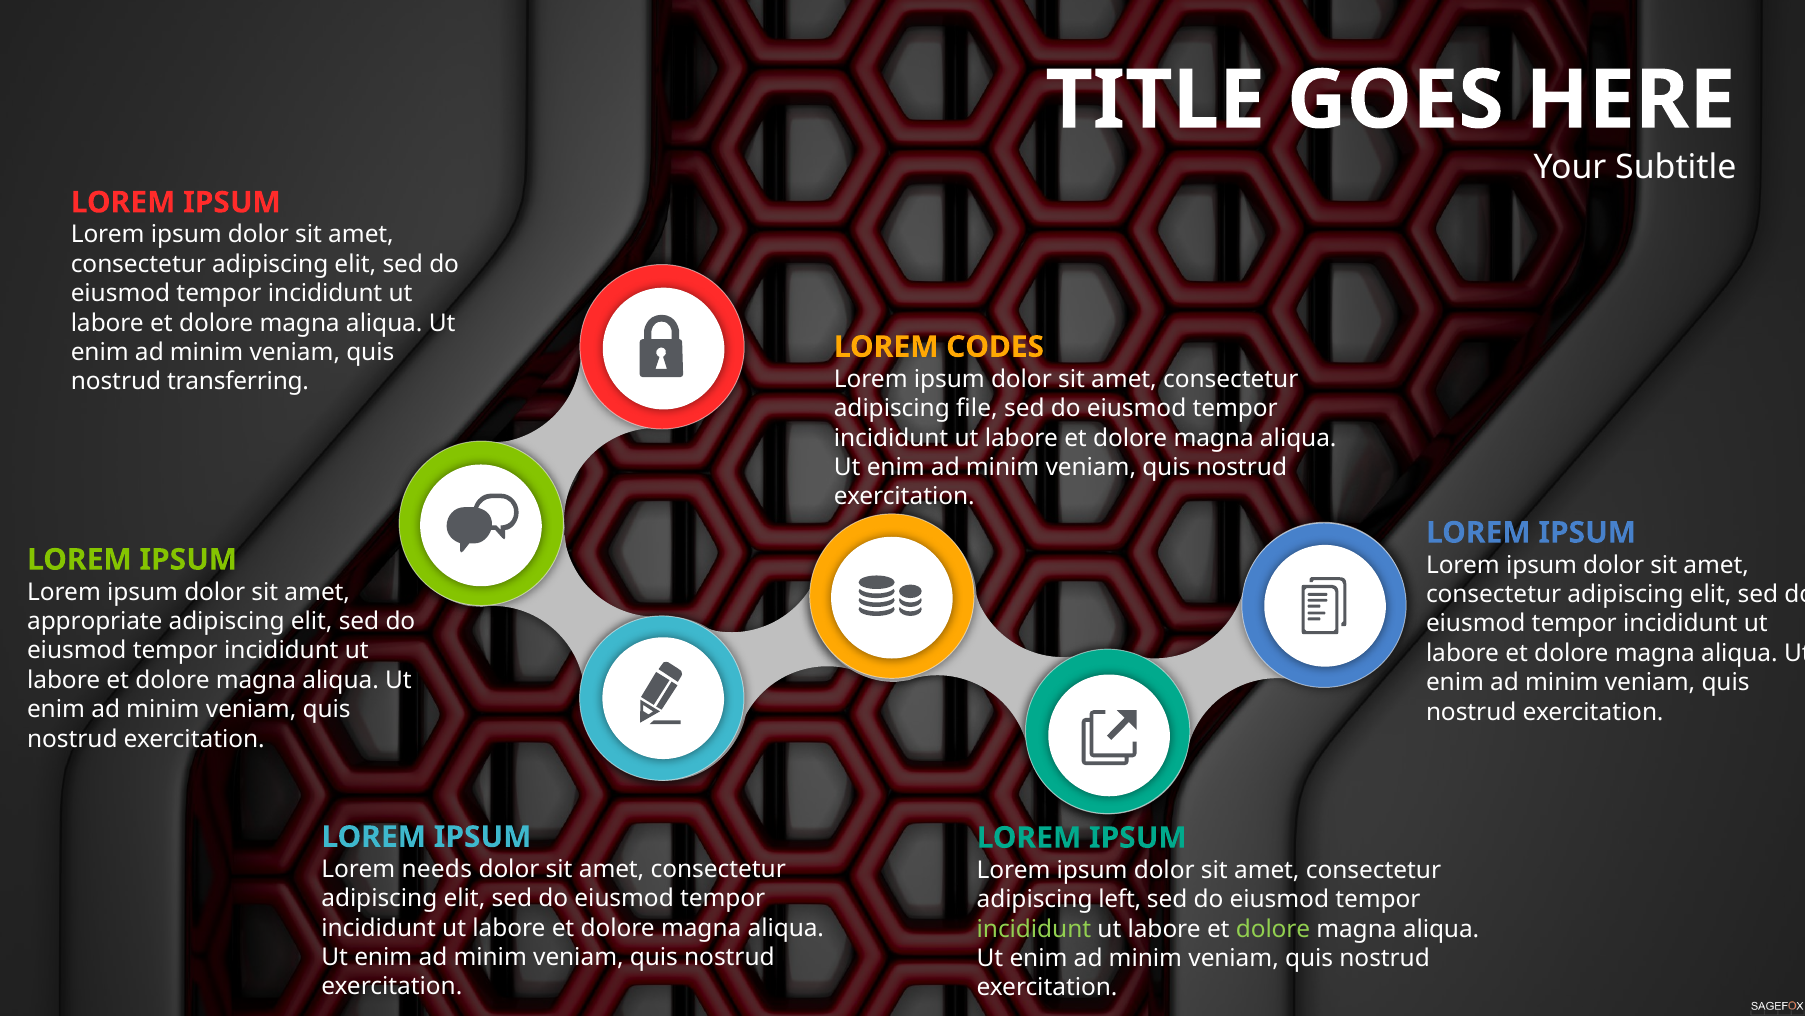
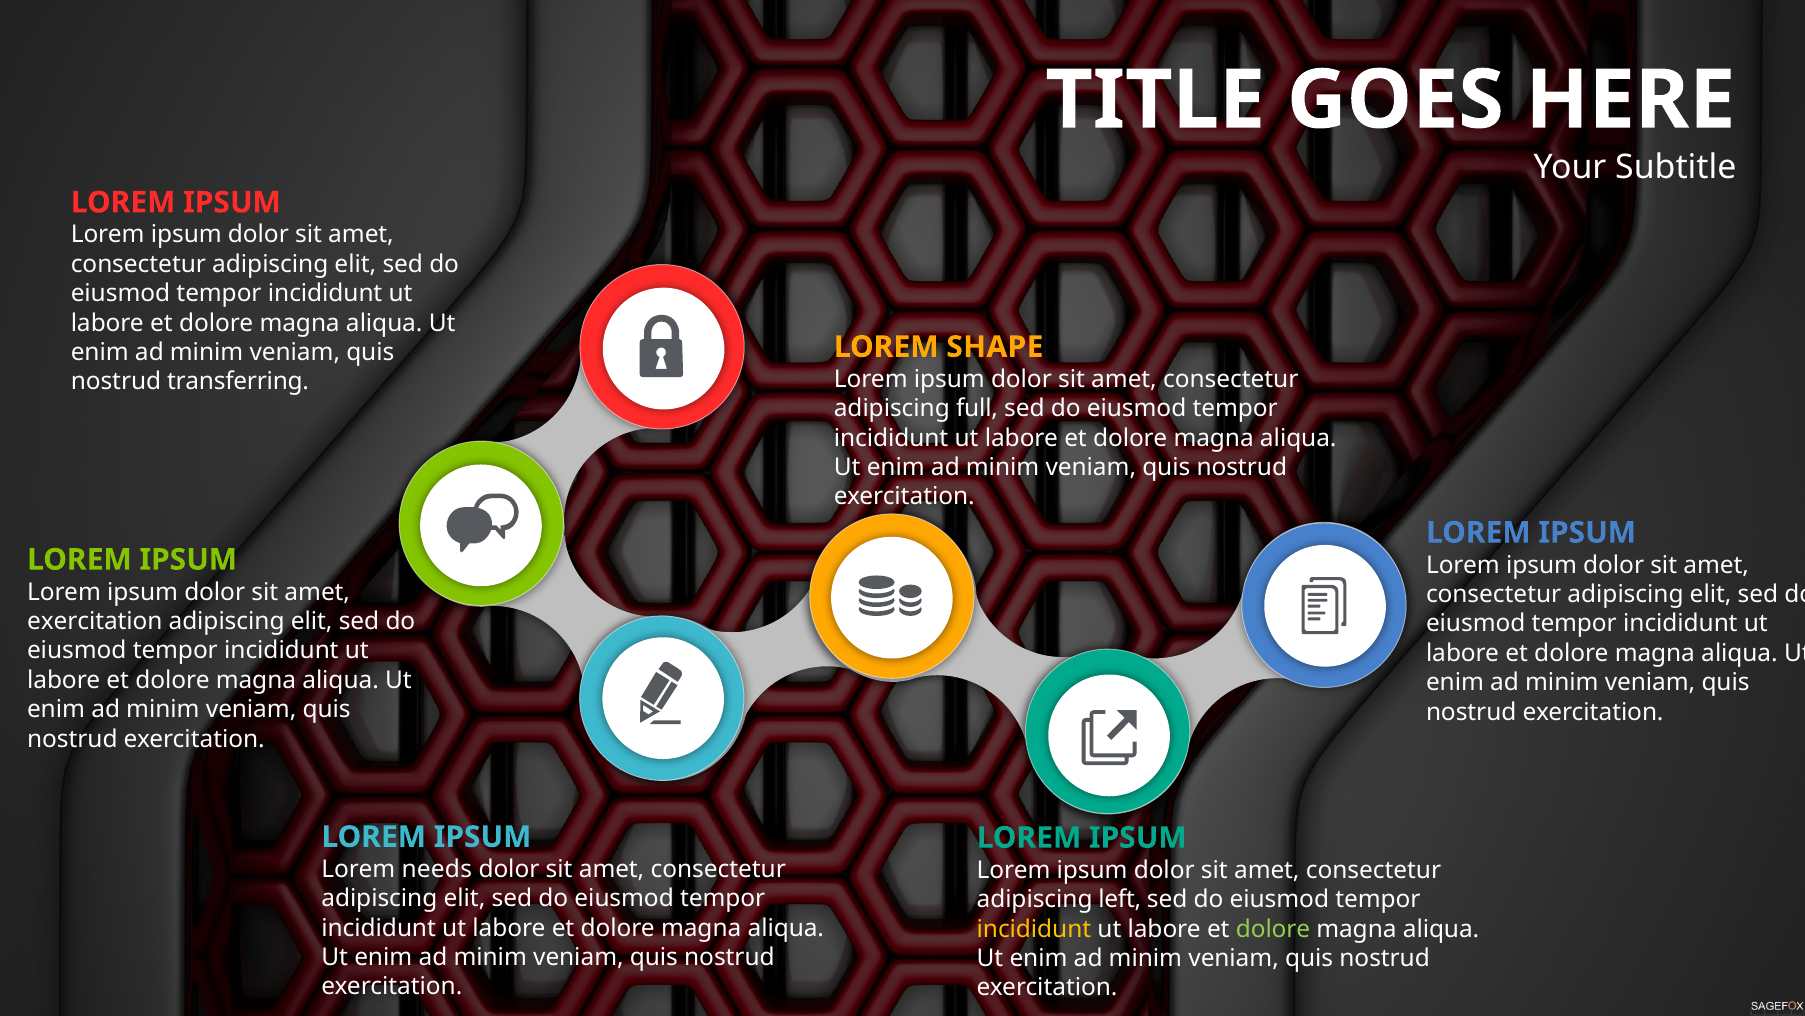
CODES: CODES -> SHAPE
file: file -> full
appropriate at (95, 621): appropriate -> exercitation
incididunt at (1034, 928) colour: light green -> yellow
